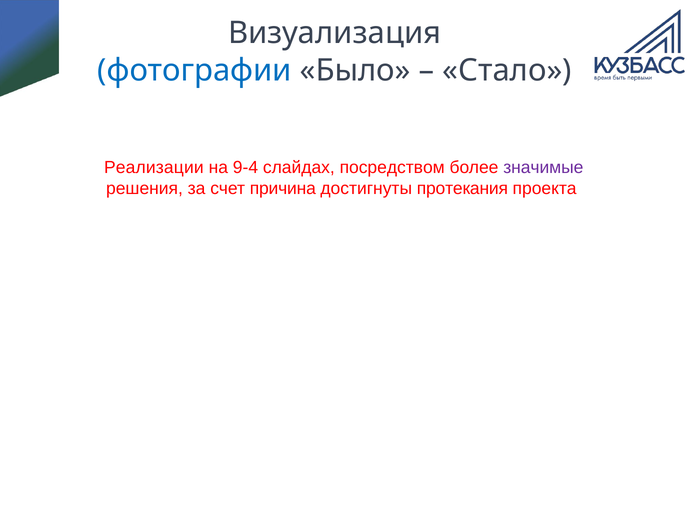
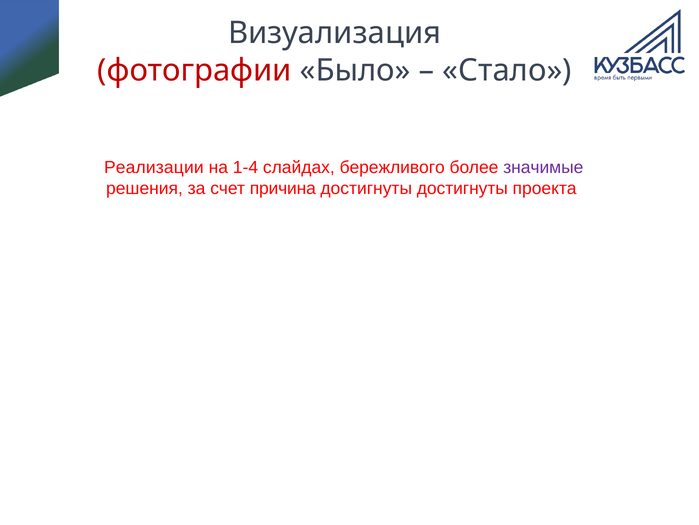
фотографии colour: blue -> red
9-4: 9-4 -> 1-4
посредством: посредством -> бережливого
достигнуты протекания: протекания -> достигнуты
